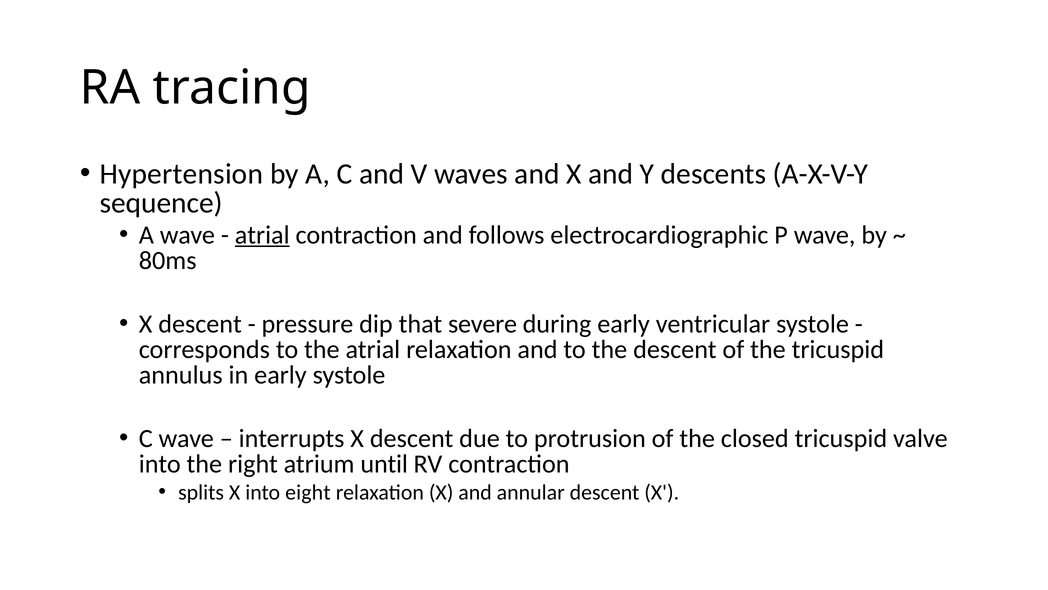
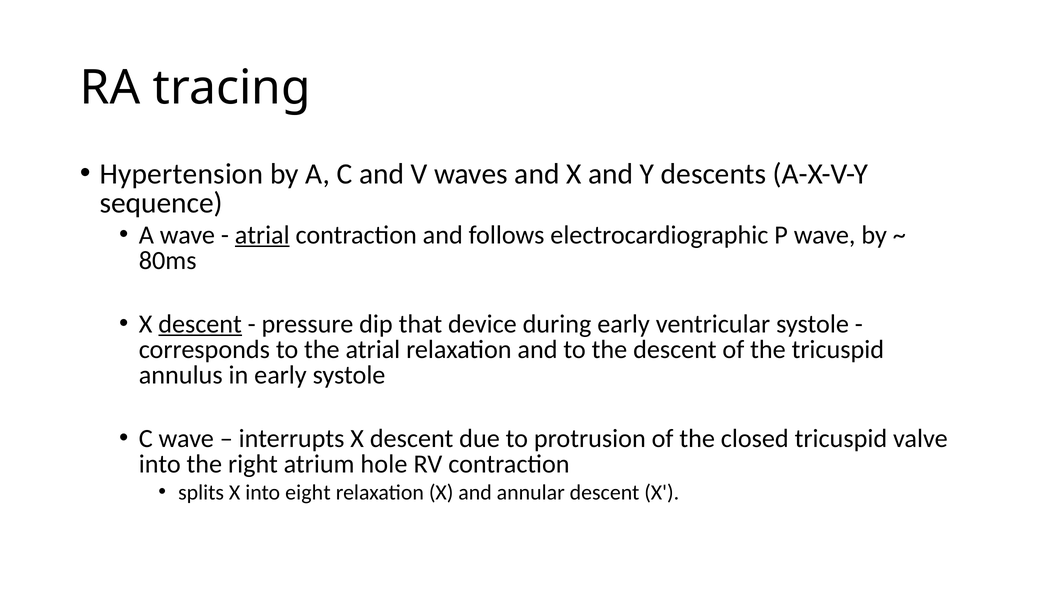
descent at (200, 324) underline: none -> present
severe: severe -> device
until: until -> hole
